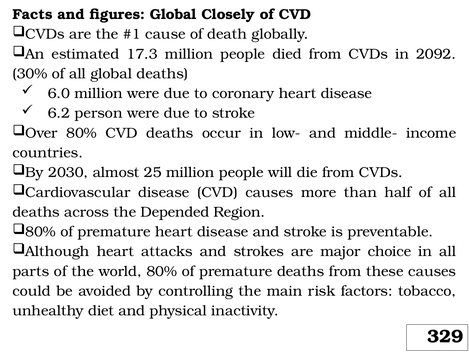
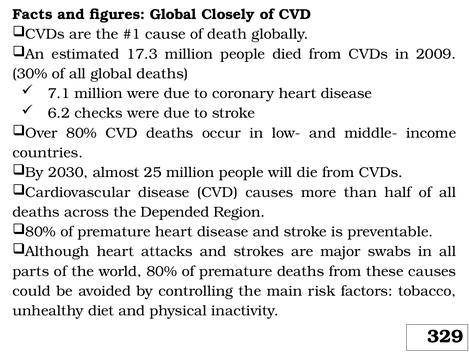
2092: 2092 -> 2009
6.0: 6.0 -> 7.1
person: person -> checks
choice: choice -> swabs
